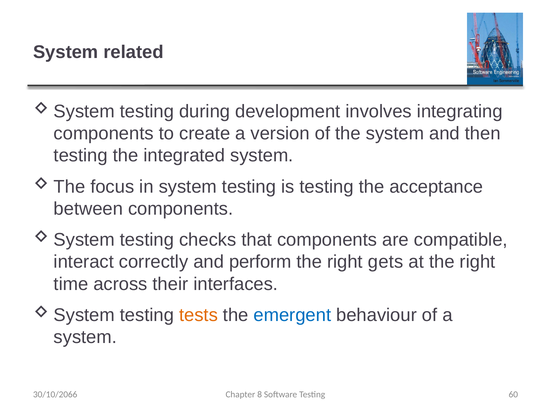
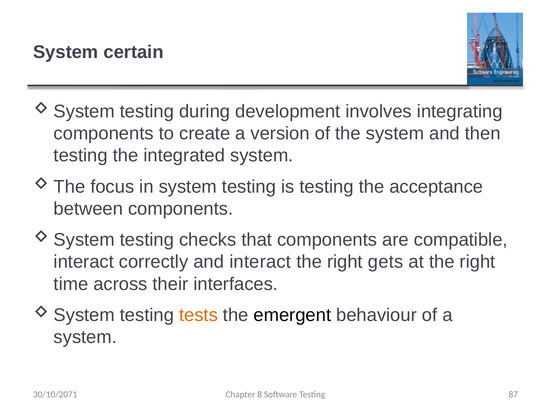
related: related -> certain
and perform: perform -> interact
emergent colour: blue -> black
60: 60 -> 87
30/10/2066: 30/10/2066 -> 30/10/2071
